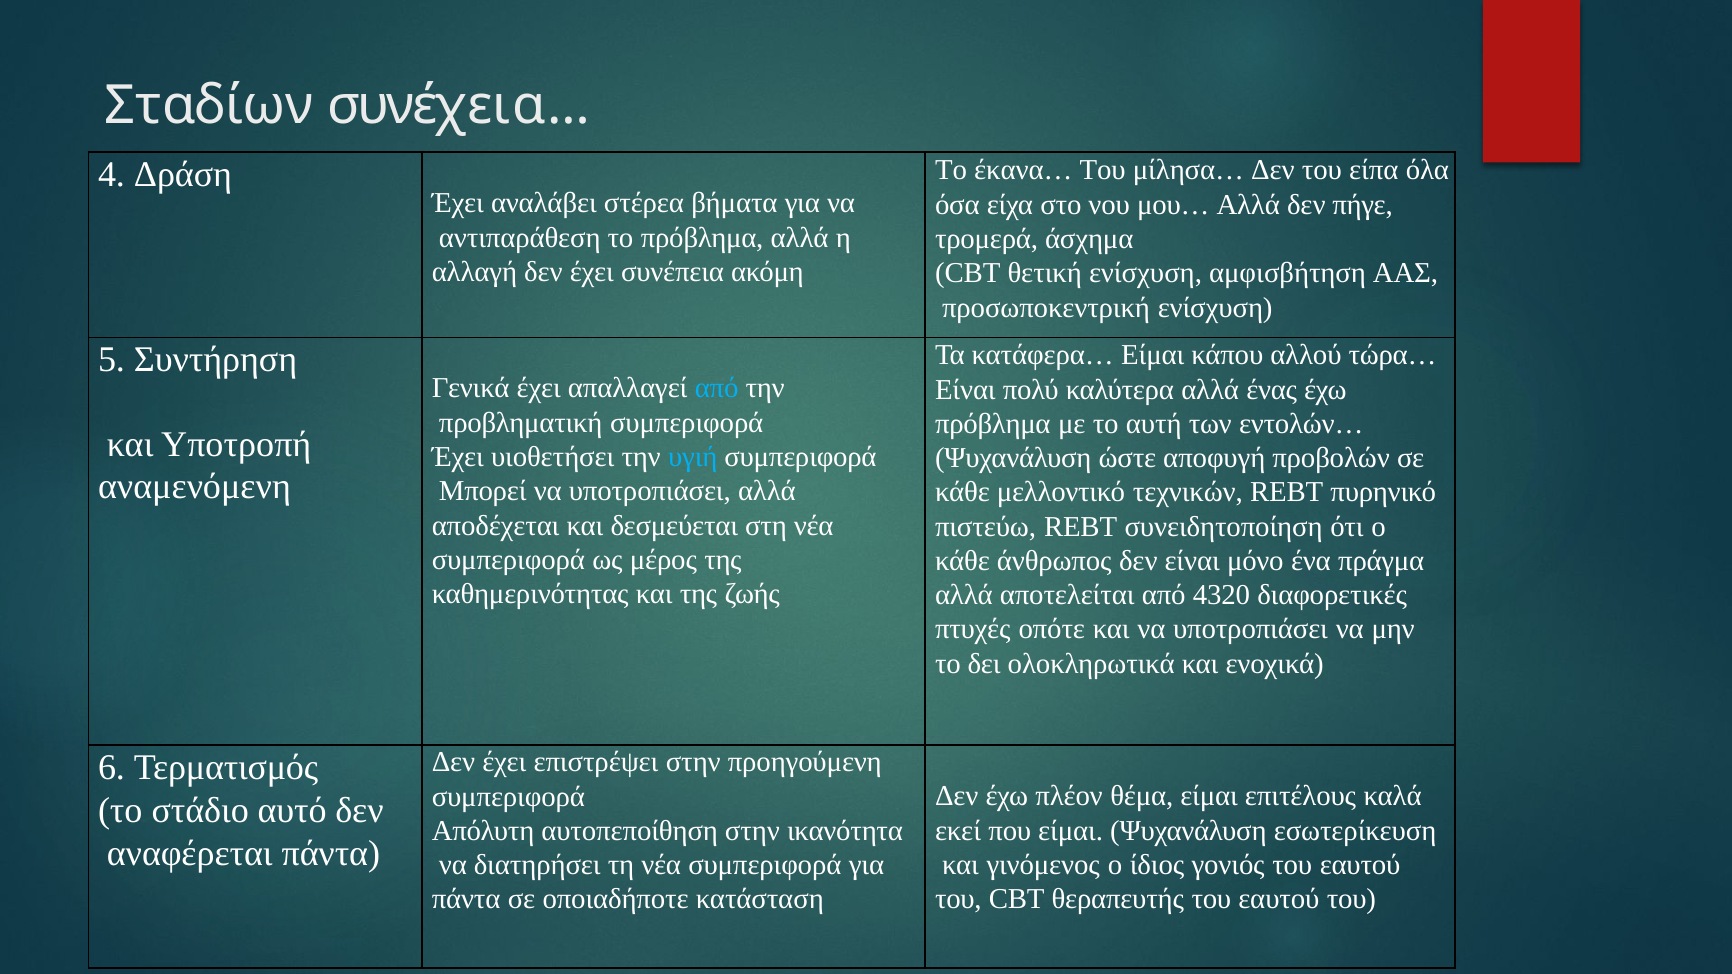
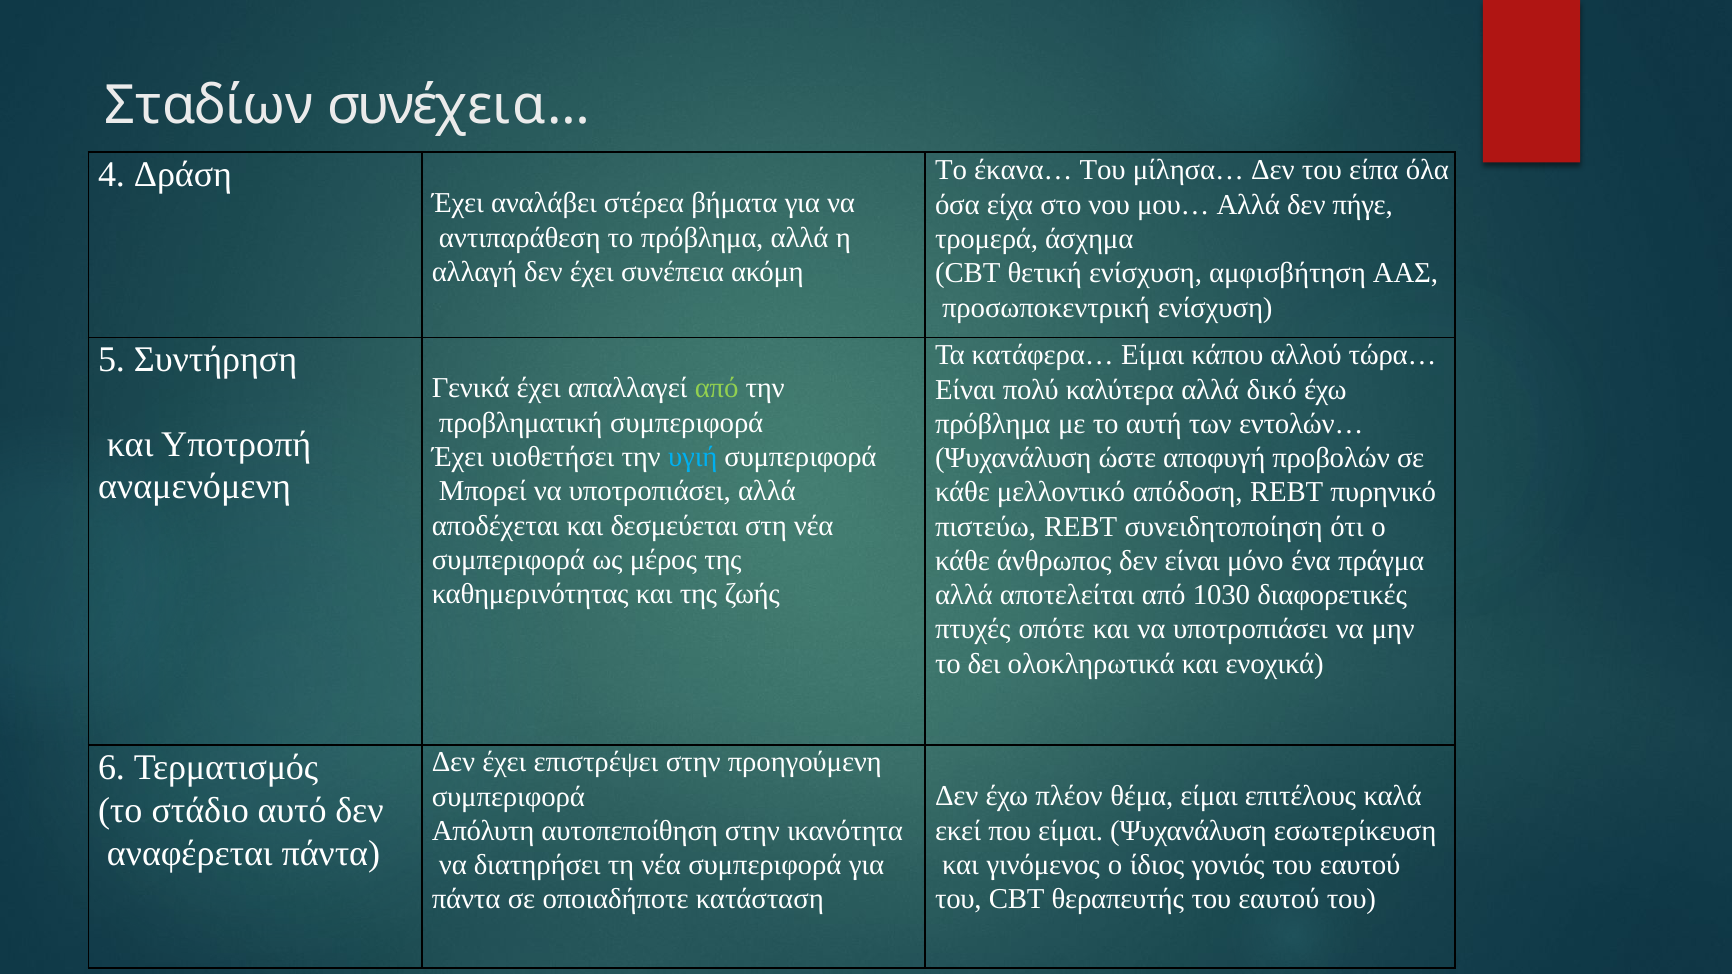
από at (717, 389) colour: light blue -> light green
ένας: ένας -> δικό
τεχνικών: τεχνικών -> απόδοση
4320: 4320 -> 1030
